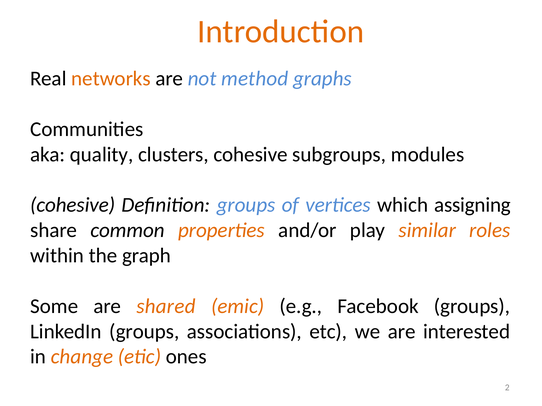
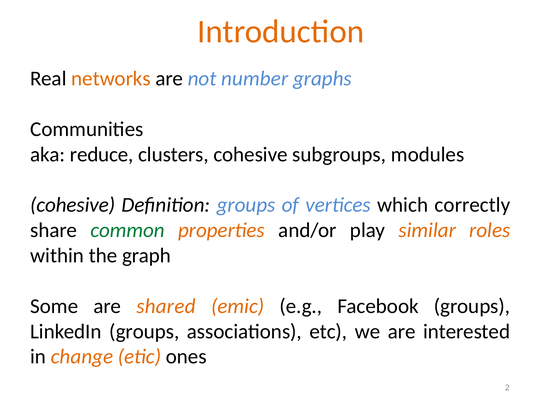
method: method -> number
quality: quality -> reduce
assigning: assigning -> correctly
common colour: black -> green
